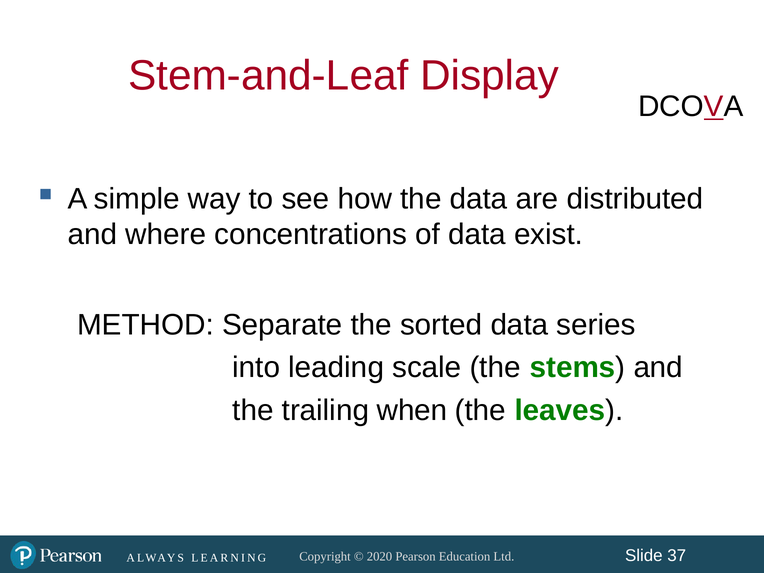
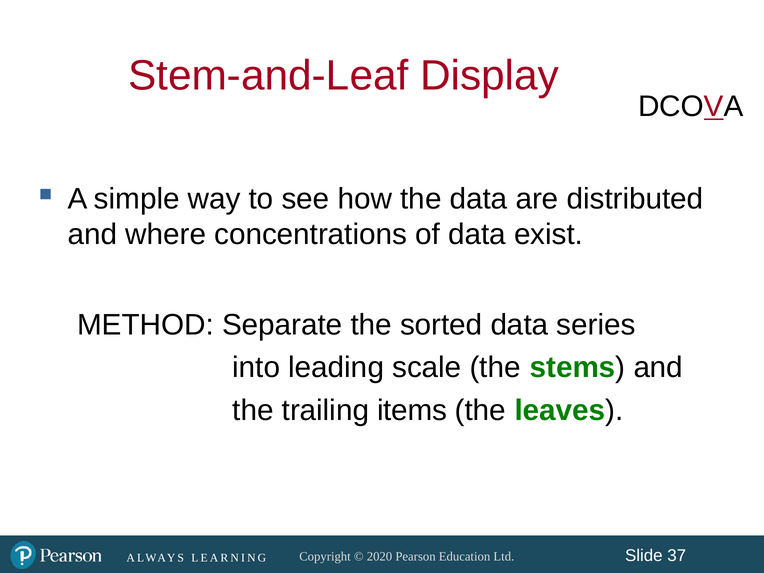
when: when -> items
